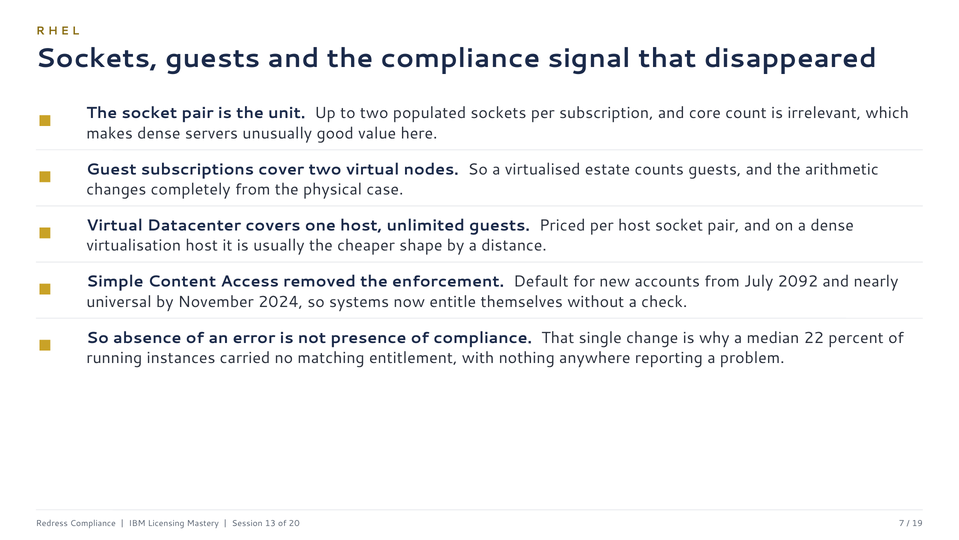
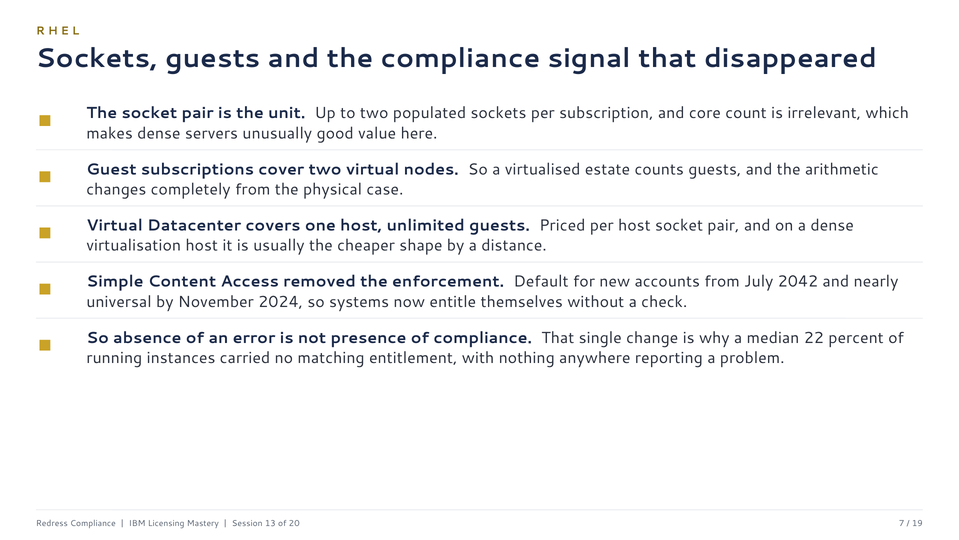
2092: 2092 -> 2042
